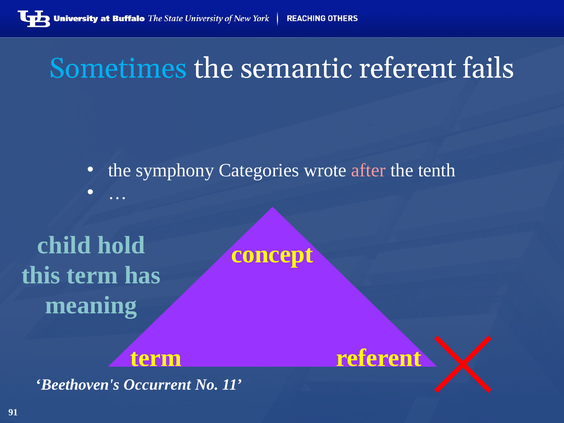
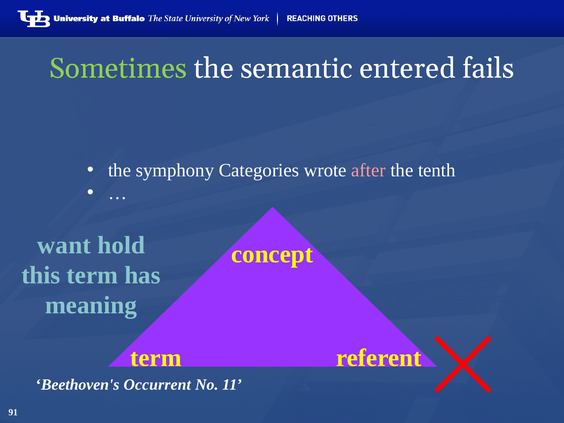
Sometimes colour: light blue -> light green
semantic referent: referent -> entered
child: child -> want
